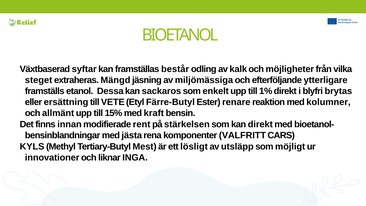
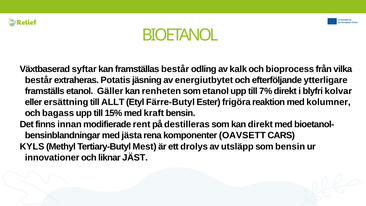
möjligheter: möjligheter -> bioprocess
steget at (39, 80): steget -> består
Mängd: Mängd -> Potatis
miljömässiga: miljömässiga -> energiutbytet
Dessa: Dessa -> Gäller
sackaros: sackaros -> renheten
som enkelt: enkelt -> etanol
1%: 1% -> 7%
brytas: brytas -> kolvar
VETE: VETE -> ALLT
renare: renare -> frigöra
allmänt: allmänt -> bagass
stärkelsen: stärkelsen -> destilleras
VALFRITT: VALFRITT -> OAVSETT
lösligt: lösligt -> drolys
som möjligt: möjligt -> bensin
INGA: INGA -> JÄST
